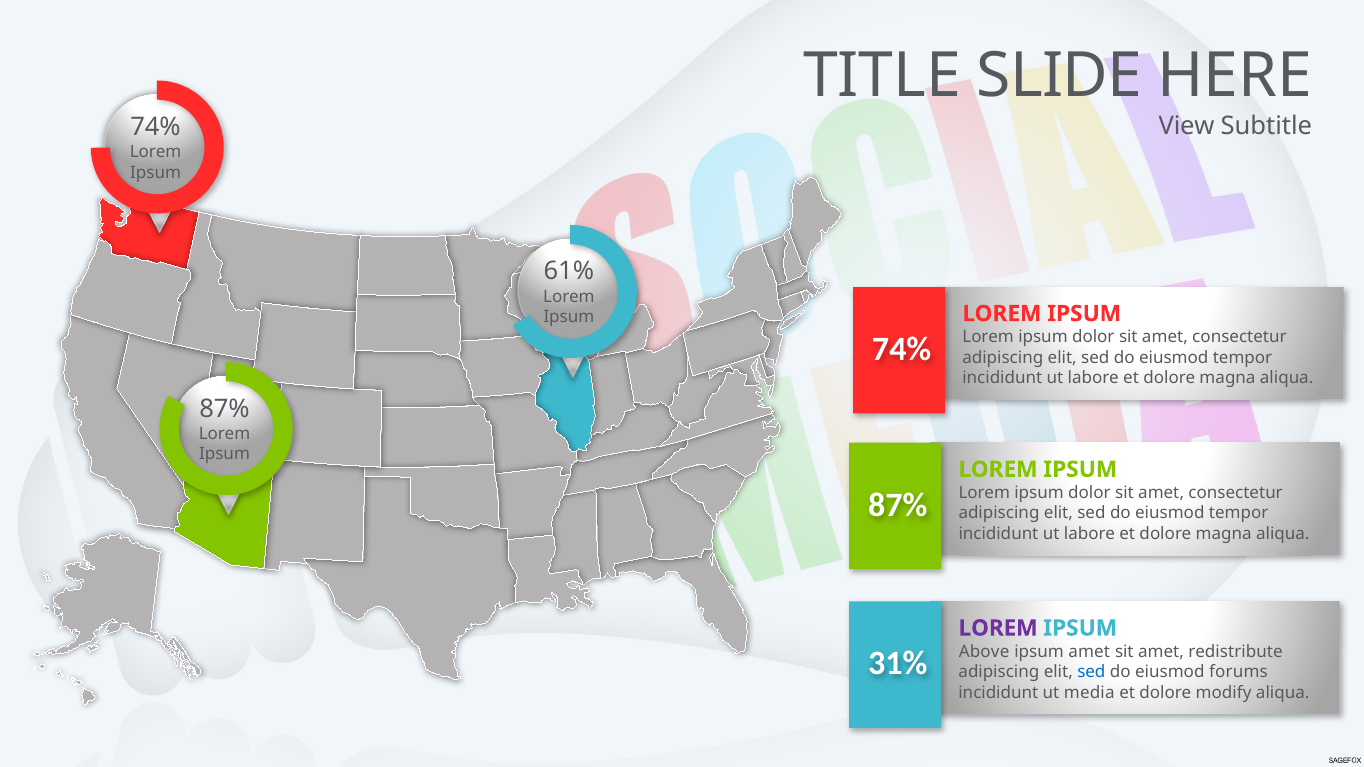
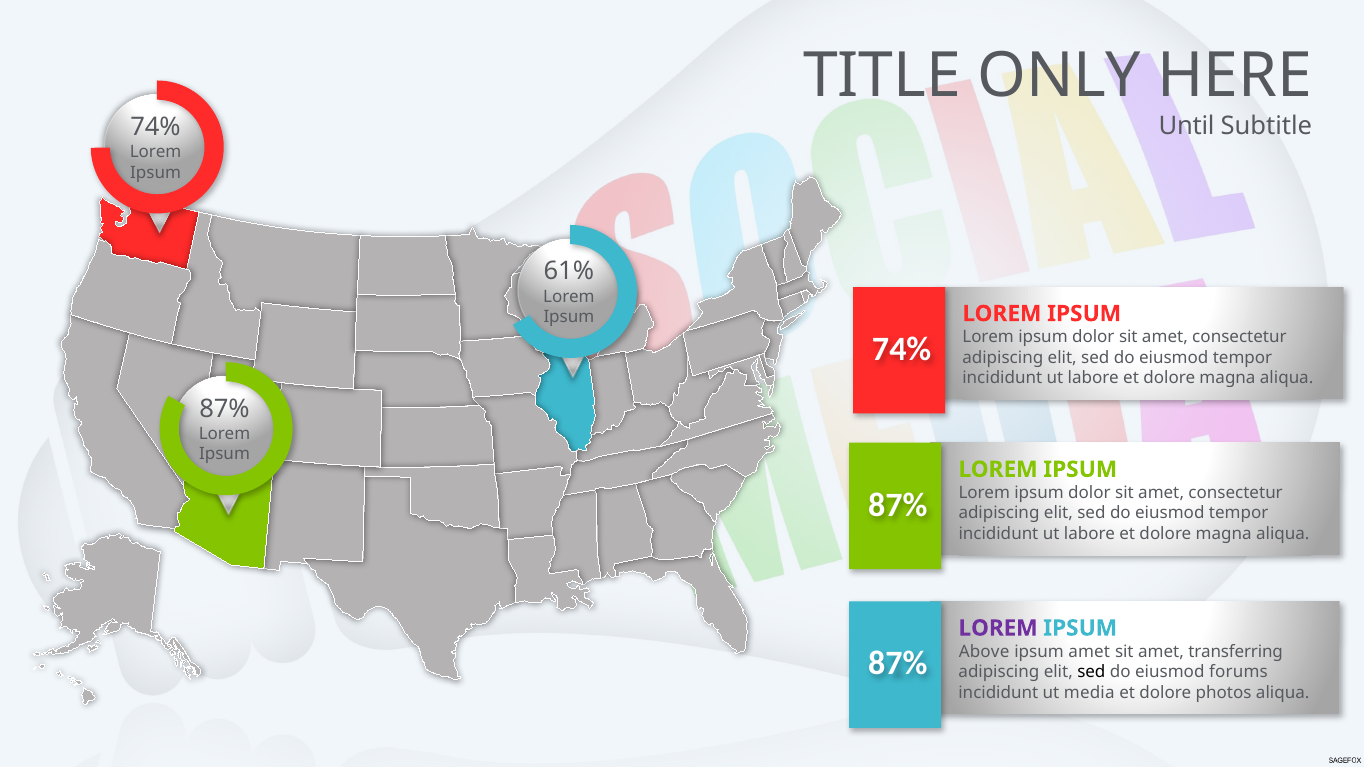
SLIDE: SLIDE -> ONLY
View: View -> Until
redistribute: redistribute -> transferring
31% at (898, 664): 31% -> 87%
sed at (1091, 672) colour: blue -> black
modify: modify -> photos
